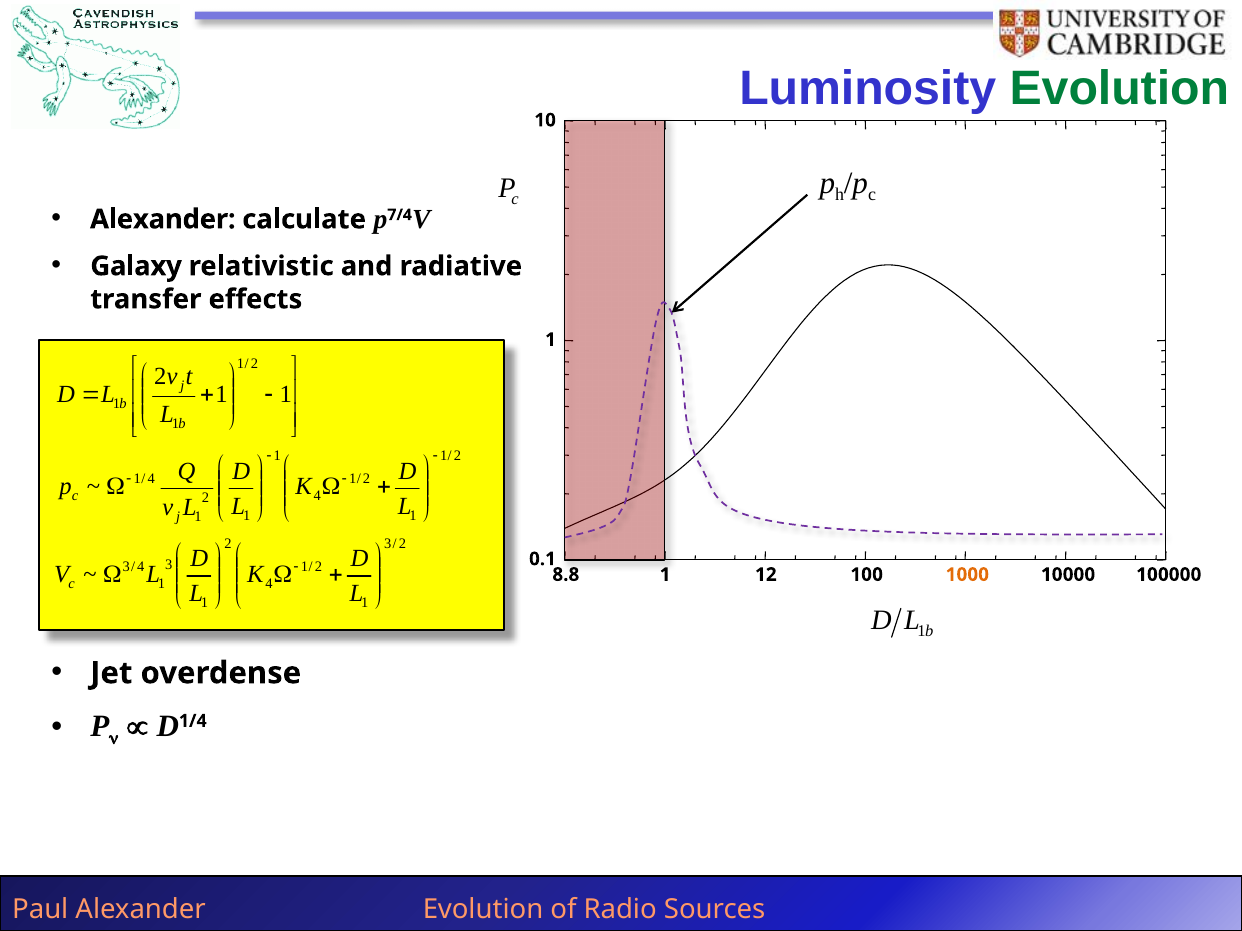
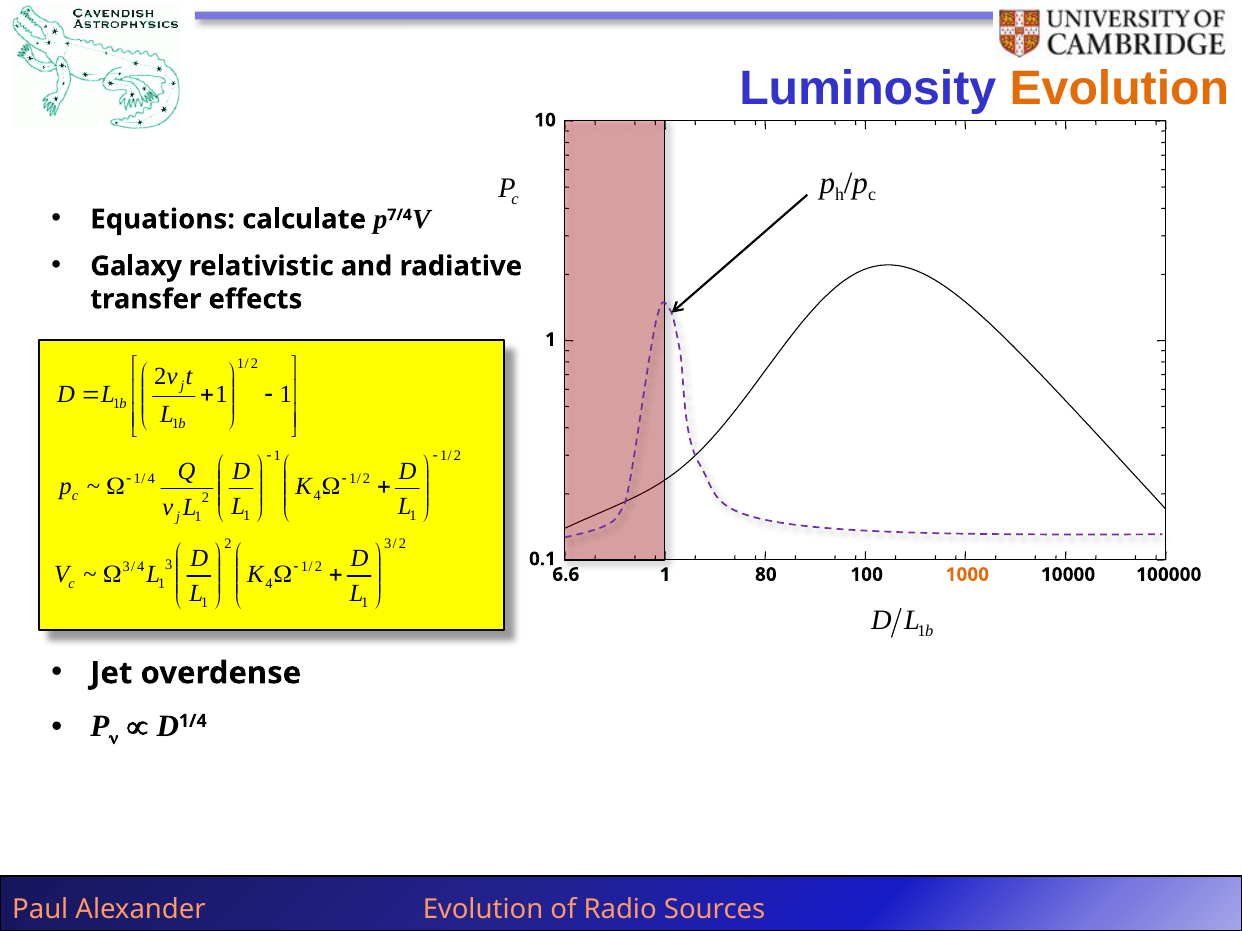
Evolution at (1119, 89) colour: green -> orange
Alexander at (163, 219): Alexander -> Equations
8.8: 8.8 -> 6.6
12: 12 -> 80
